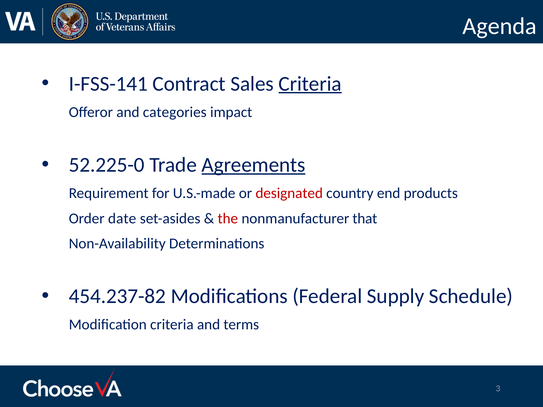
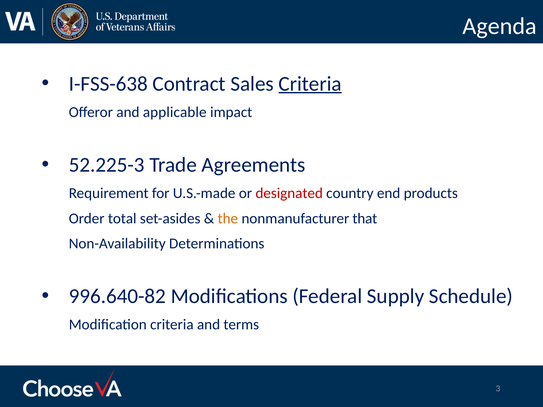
I-FSS-141: I-FSS-141 -> I-FSS-638
categories: categories -> applicable
52.225-0: 52.225-0 -> 52.225-3
Agreements underline: present -> none
date: date -> total
the colour: red -> orange
454.237-82: 454.237-82 -> 996.640-82
